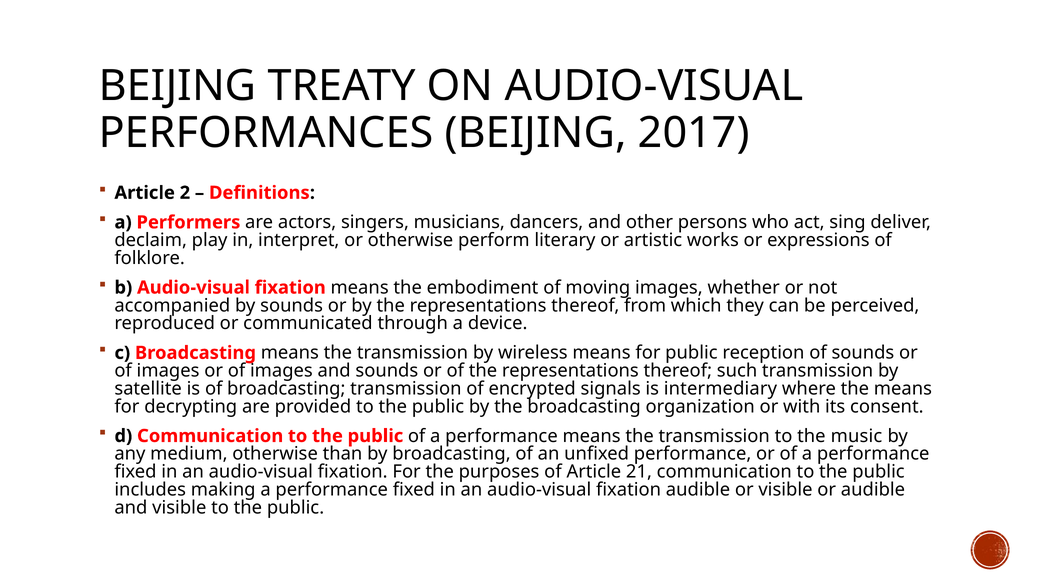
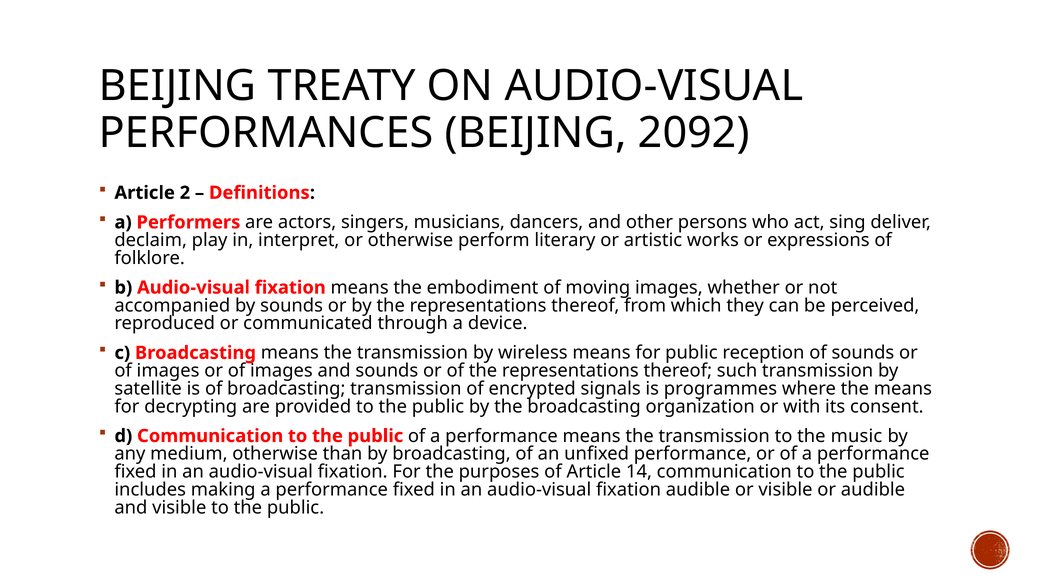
2017: 2017 -> 2092
intermediary: intermediary -> programmes
21: 21 -> 14
